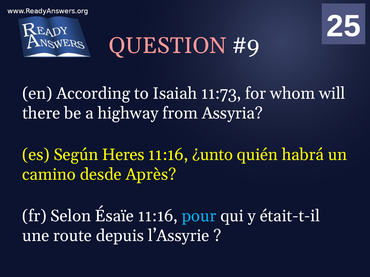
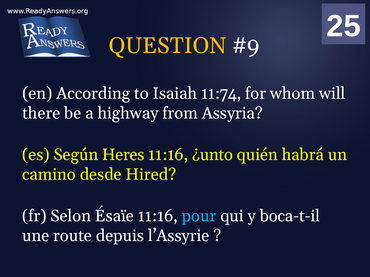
QUESTION colour: pink -> yellow
11:73: 11:73 -> 11:74
Après: Après -> Hired
était-t-il: était-t-il -> boca-t-il
